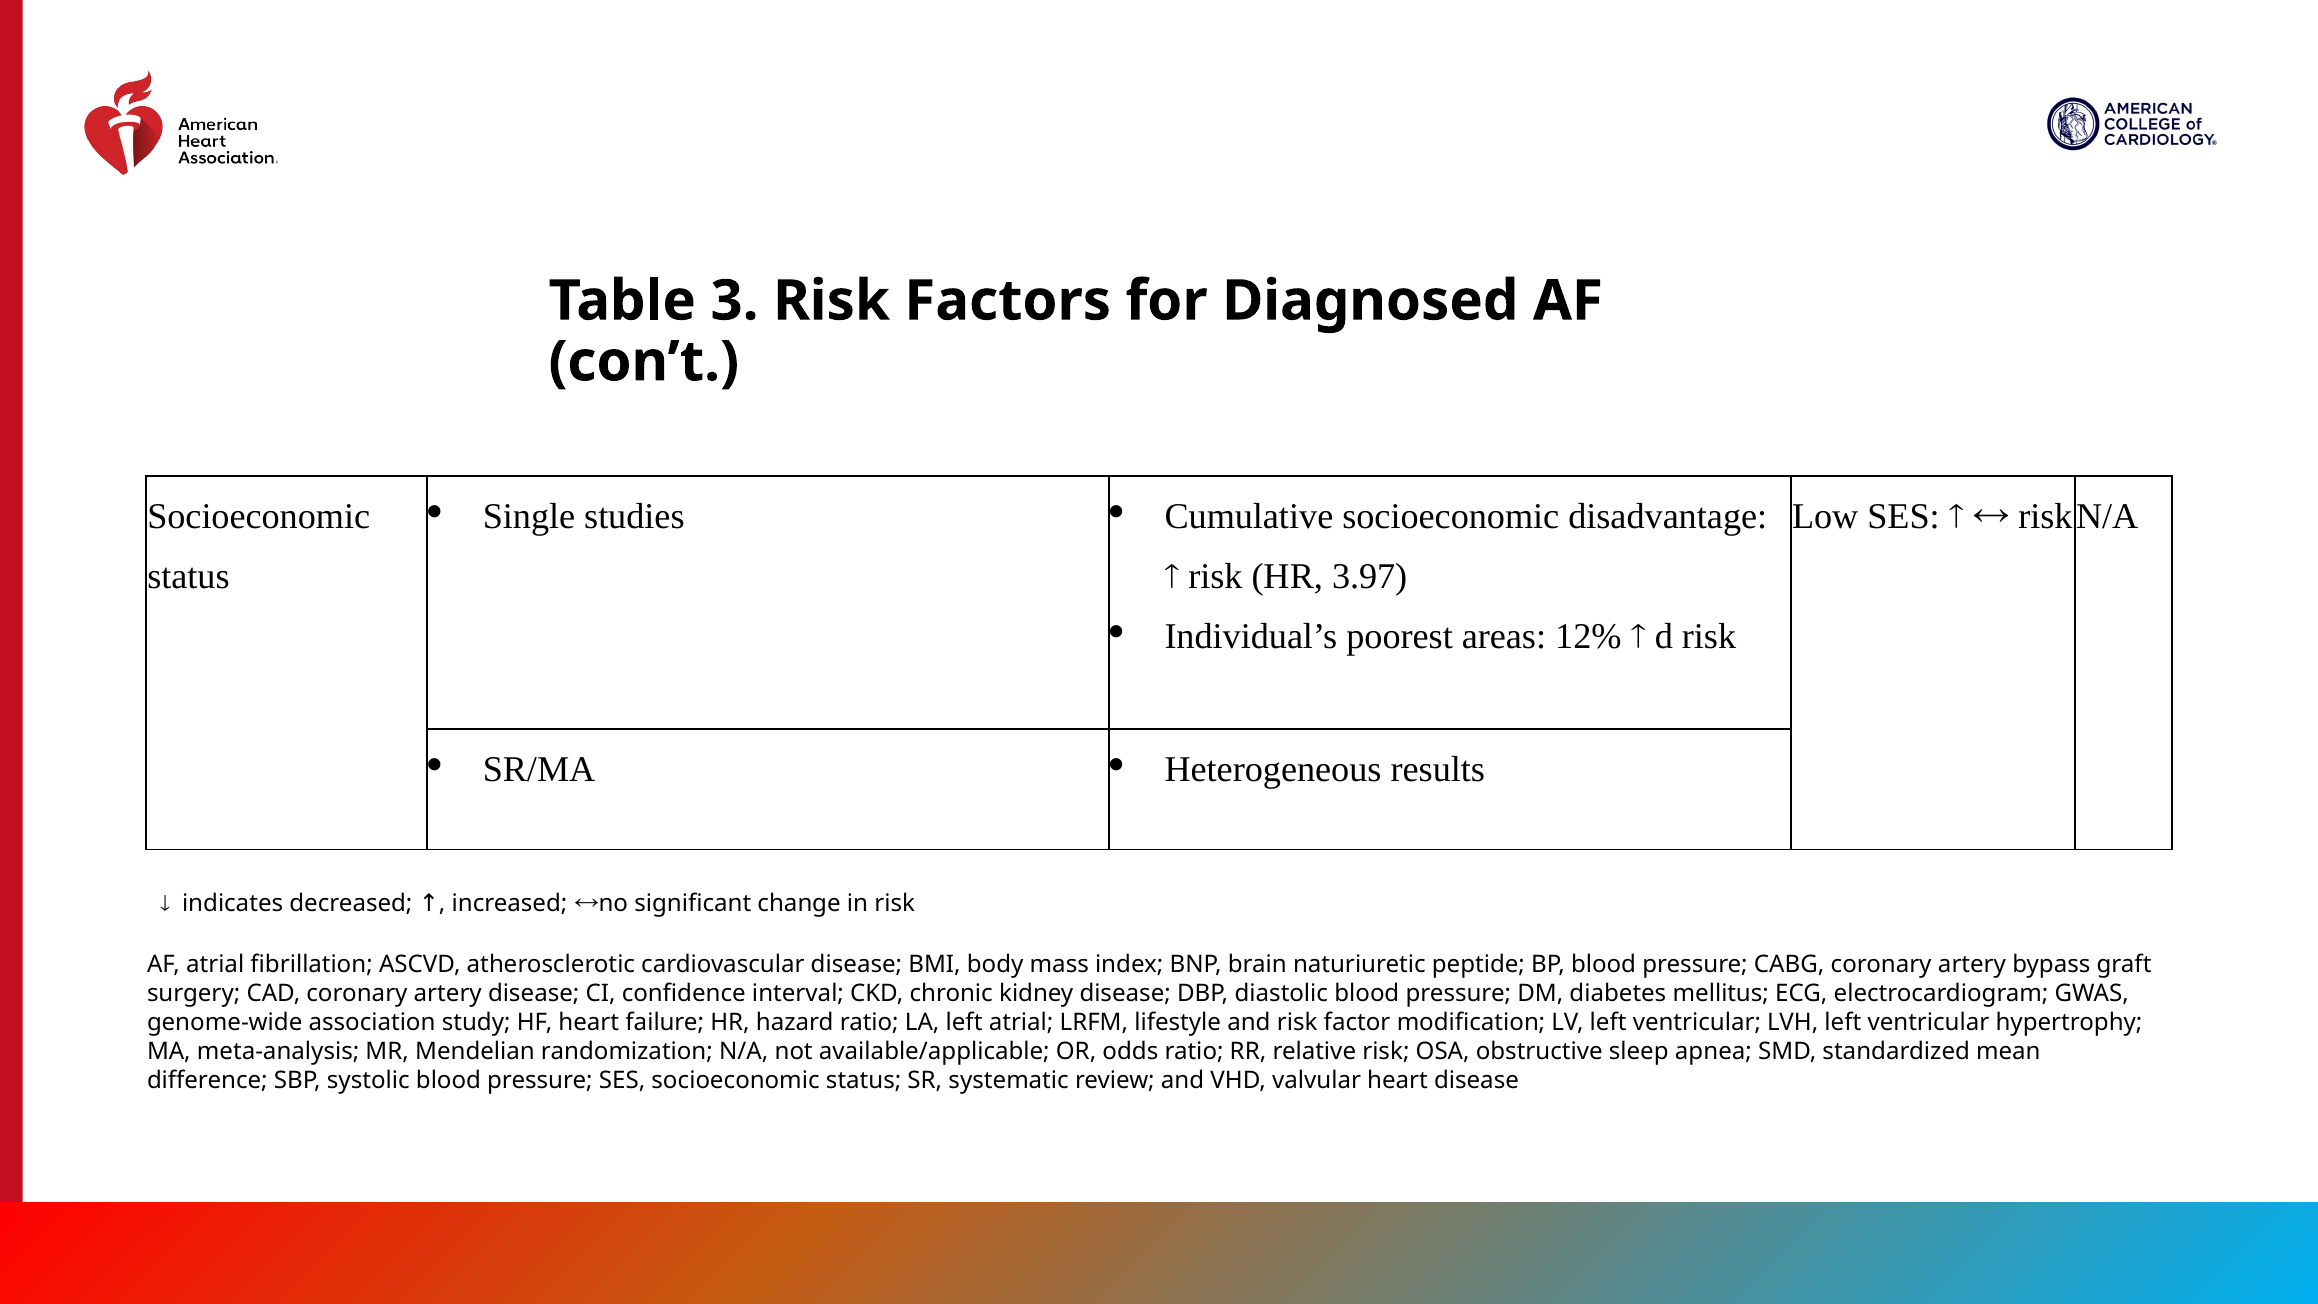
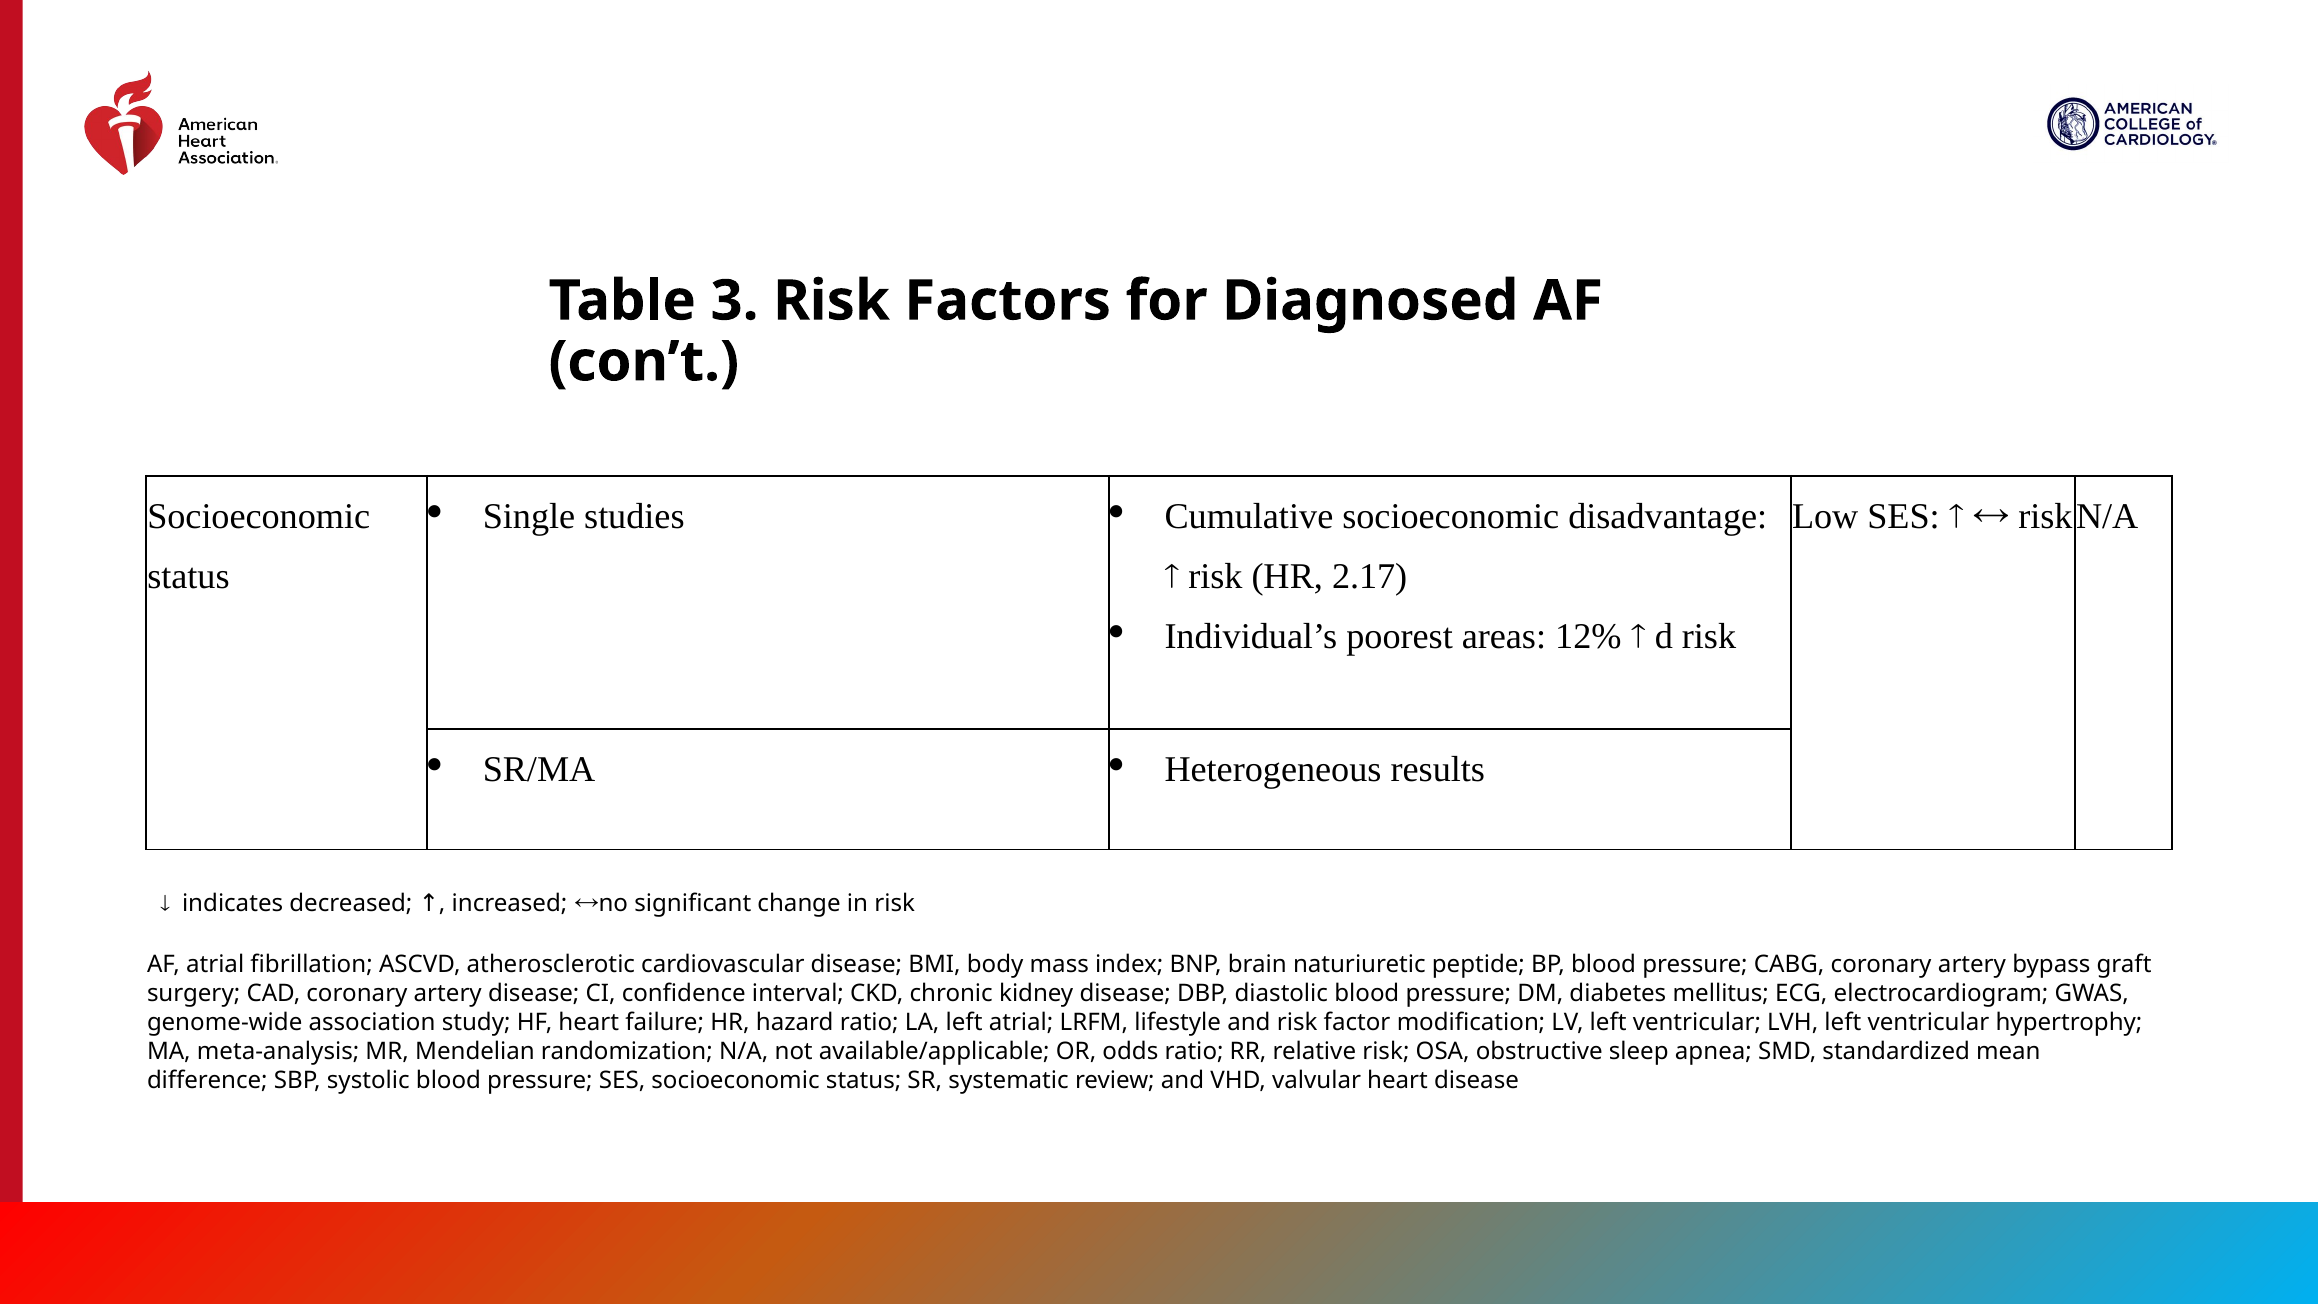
3.97: 3.97 -> 2.17
